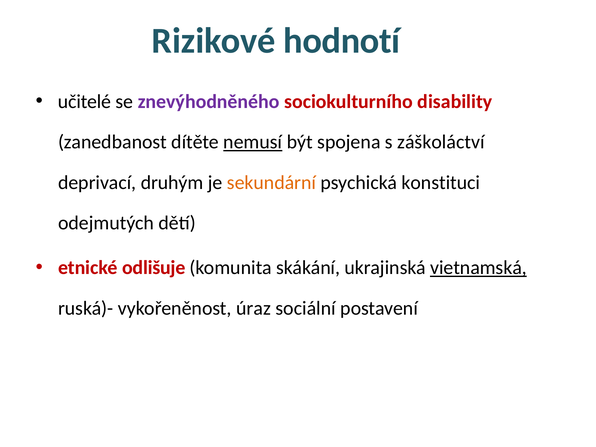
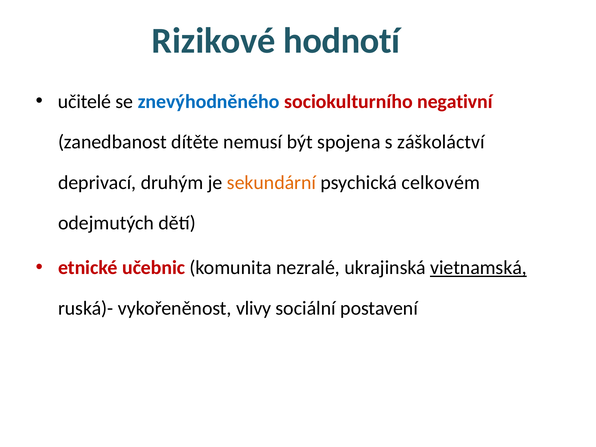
znevýhodněného colour: purple -> blue
disability: disability -> negativní
nemusí underline: present -> none
konstituci: konstituci -> celkovém
odlišuje: odlišuje -> učebnic
skákání: skákání -> nezralé
úraz: úraz -> vlivy
